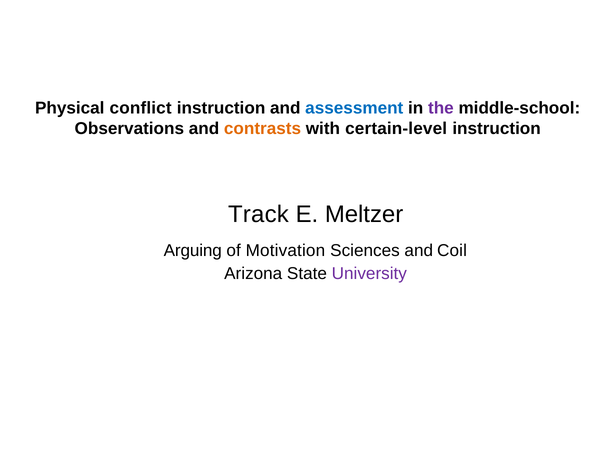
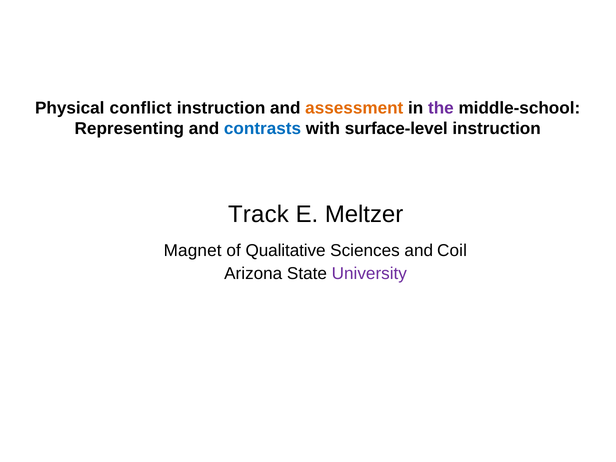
assessment colour: blue -> orange
Observations: Observations -> Representing
contrasts colour: orange -> blue
certain-level: certain-level -> surface-level
Arguing: Arguing -> Magnet
Motivation: Motivation -> Qualitative
